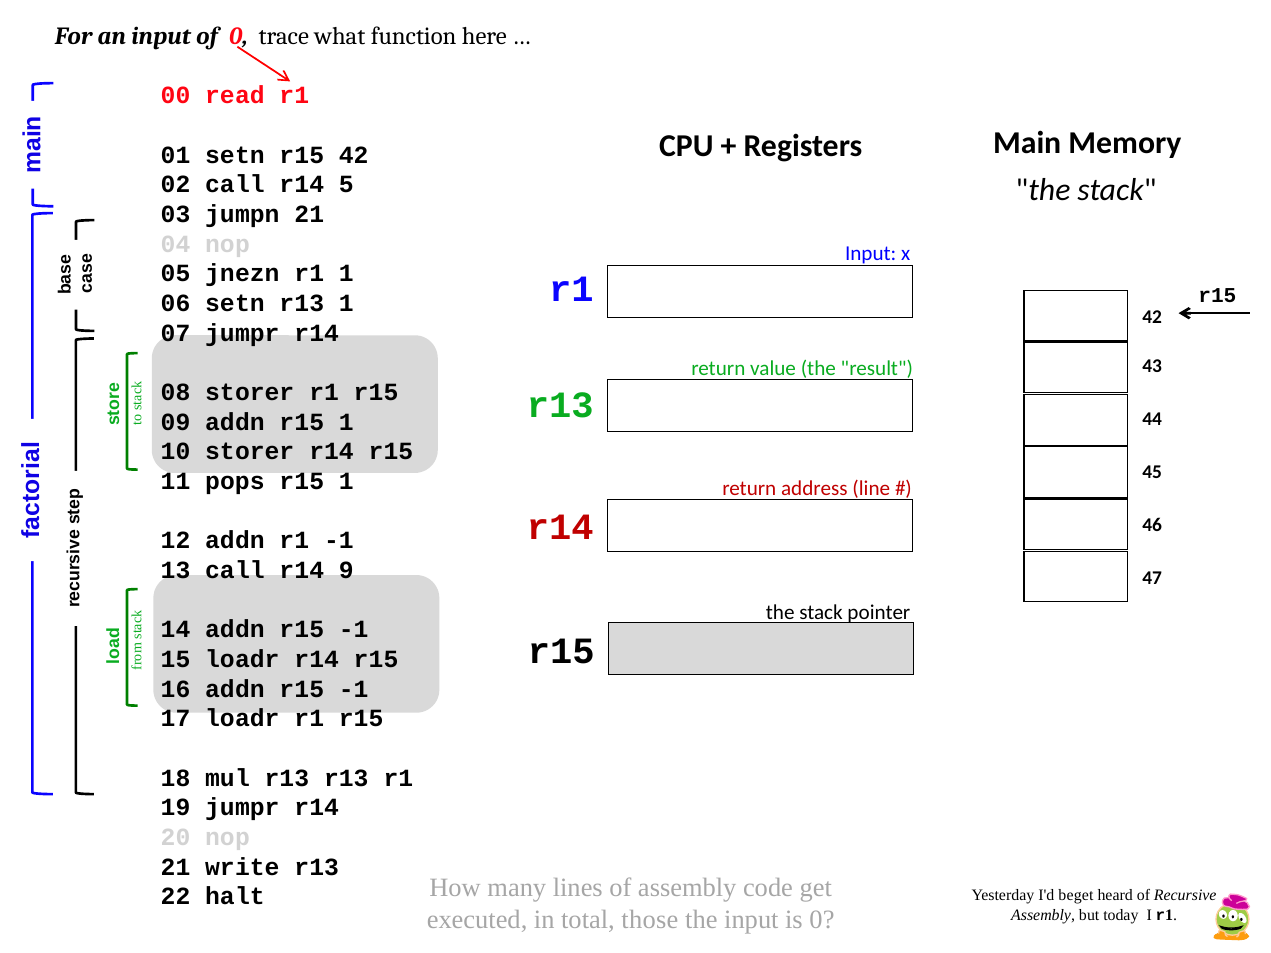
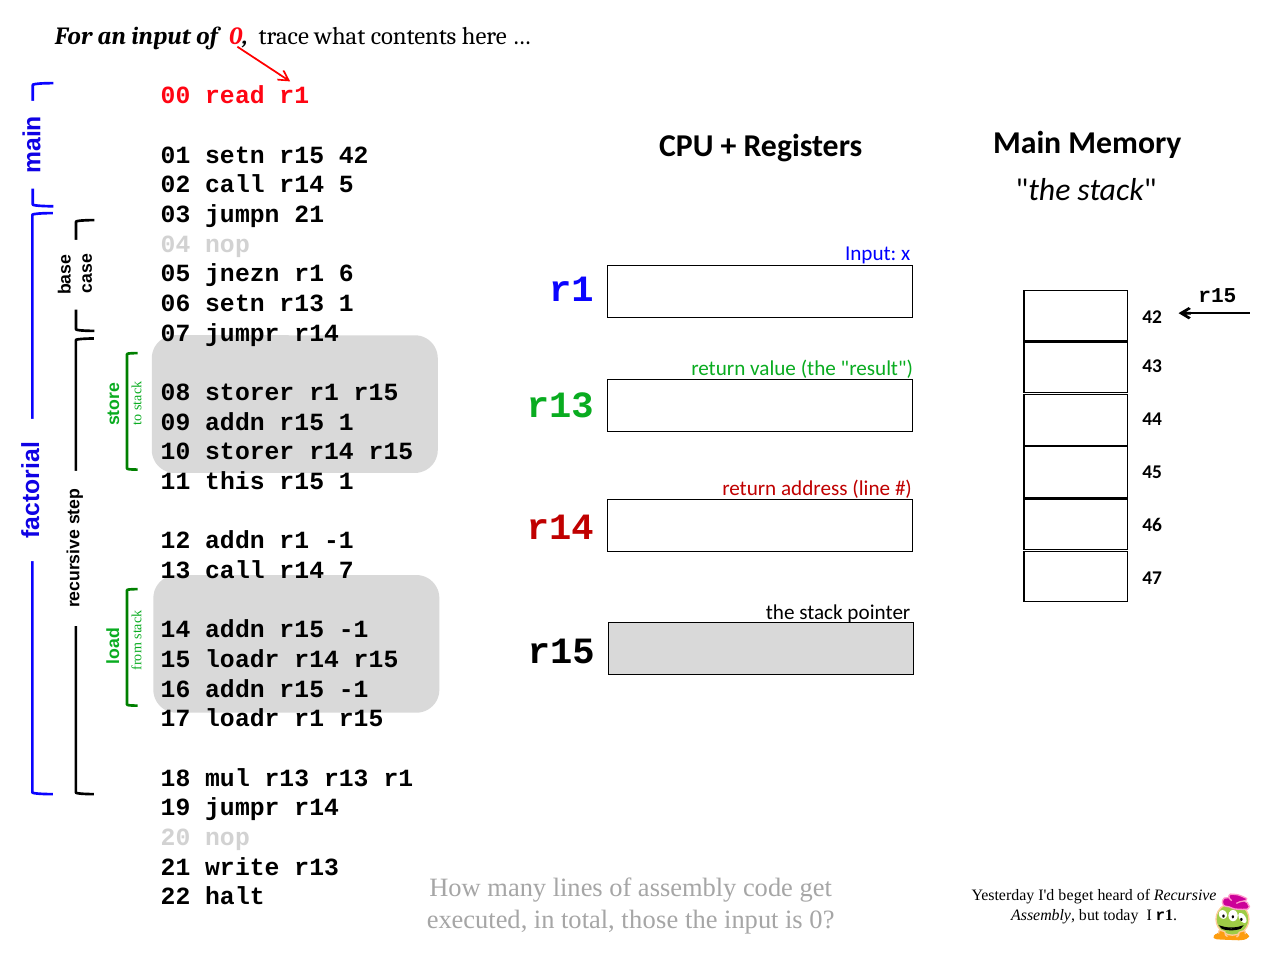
function: function -> contents
r1 1: 1 -> 6
pops: pops -> this
9: 9 -> 7
